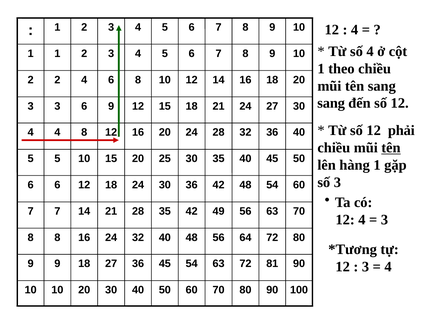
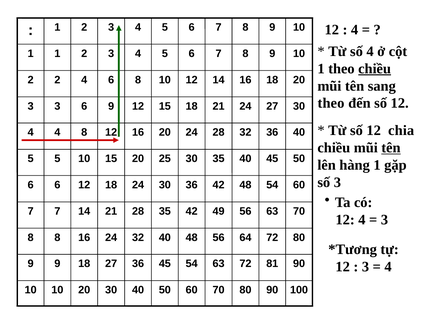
chiều at (375, 69) underline: none -> present
sang at (331, 103): sang -> theo
phải: phải -> chia
